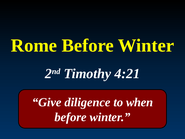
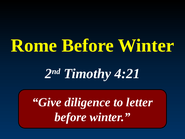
when: when -> letter
